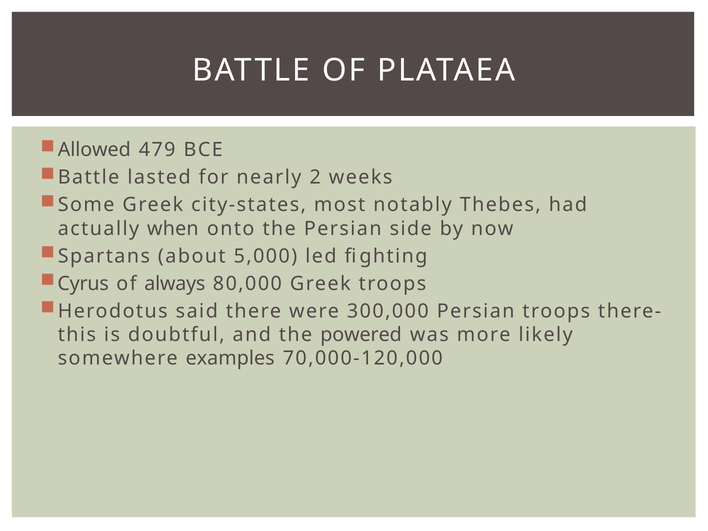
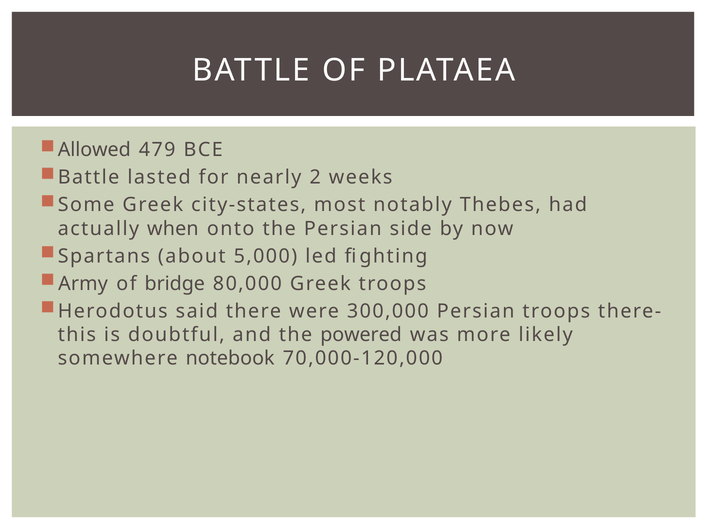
Cyrus: Cyrus -> Army
always: always -> bridge
examples: examples -> notebook
